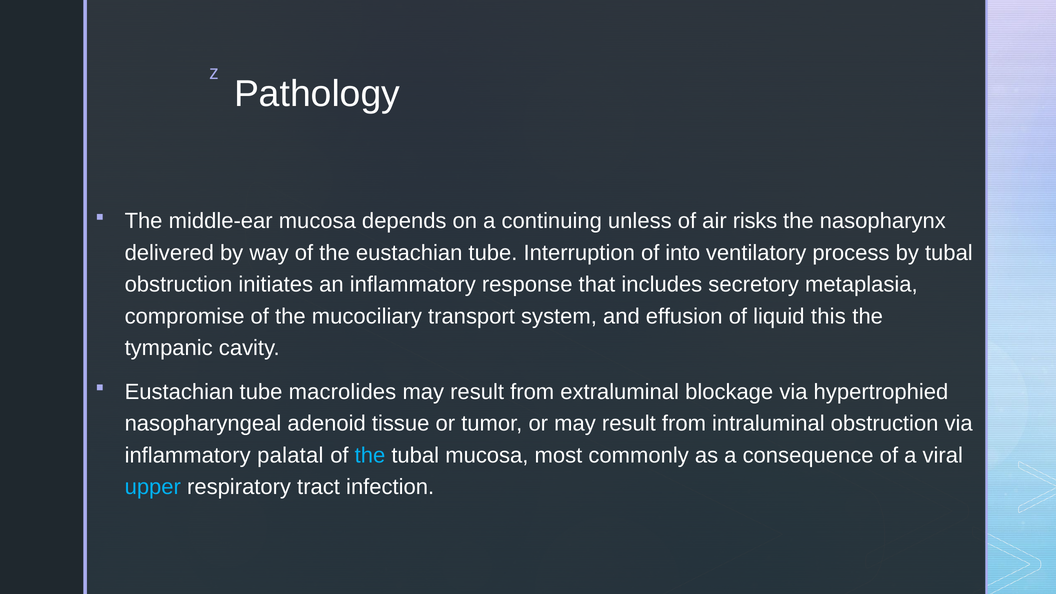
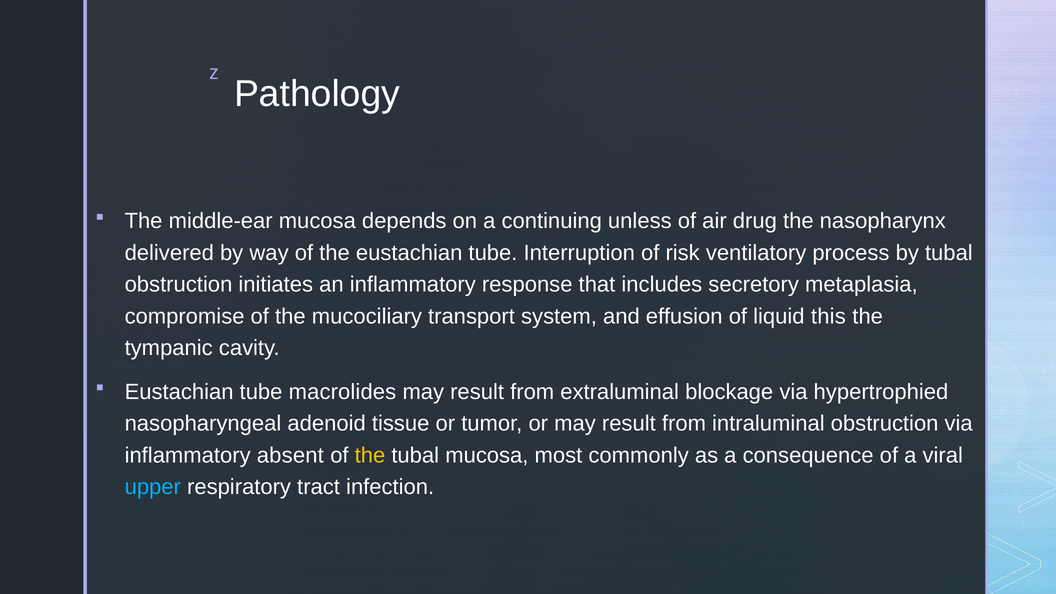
risks: risks -> drug
into: into -> risk
palatal: palatal -> absent
the at (370, 455) colour: light blue -> yellow
